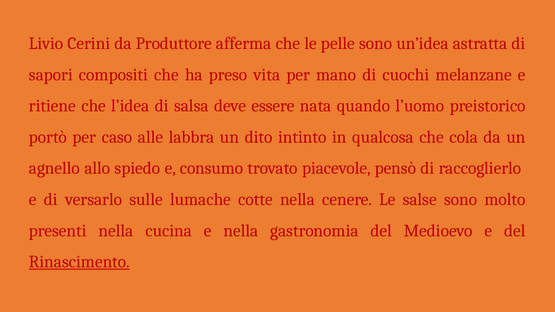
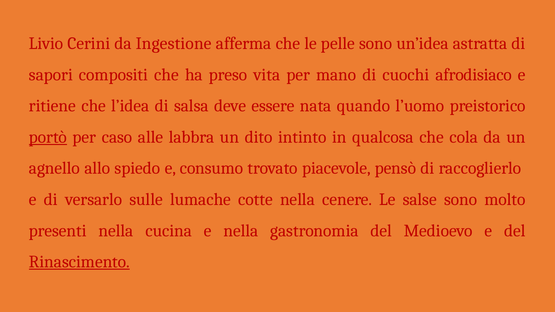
Produttore: Produttore -> Ingestione
melanzane: melanzane -> afrodisiaco
portò underline: none -> present
